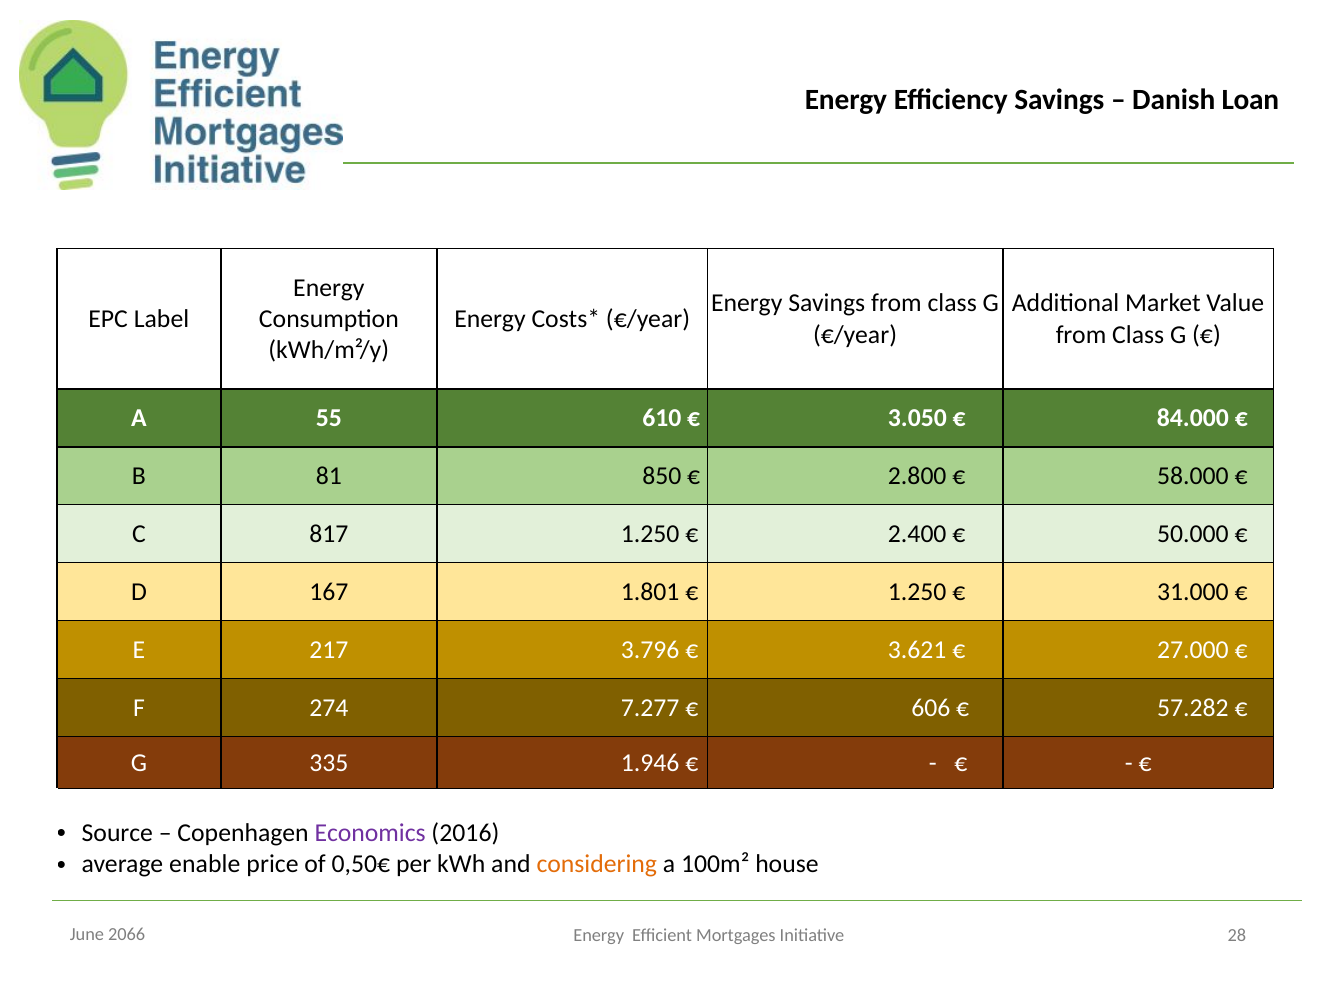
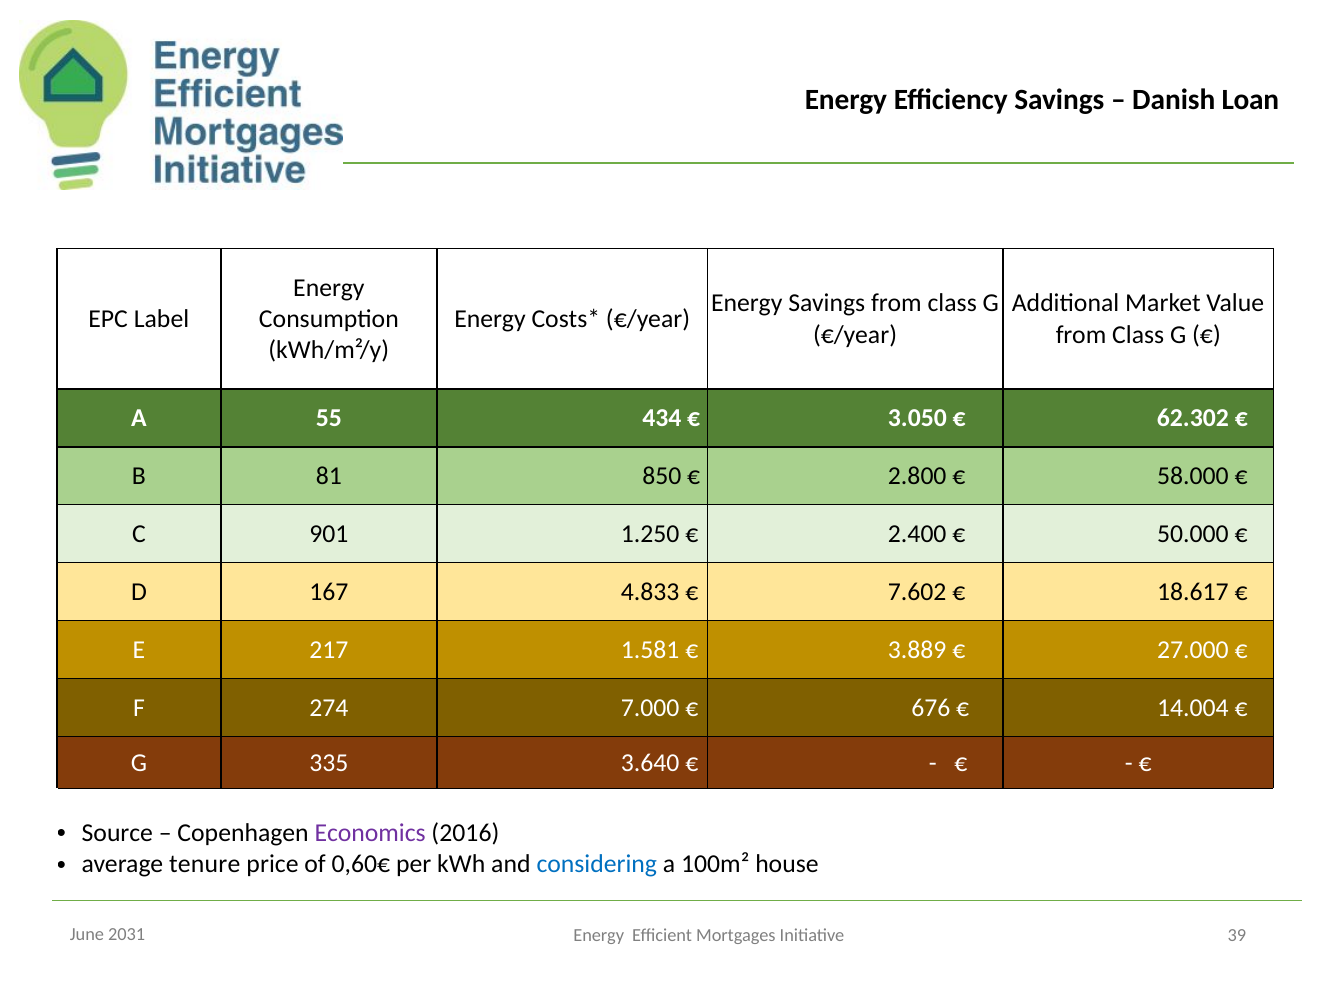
610: 610 -> 434
84.000: 84.000 -> 62.302
817: 817 -> 901
1.801: 1.801 -> 4.833
1.250 at (917, 592): 1.250 -> 7.602
31.000: 31.000 -> 18.617
3.796: 3.796 -> 1.581
3.621: 3.621 -> 3.889
7.277: 7.277 -> 7.000
606: 606 -> 676
57.282: 57.282 -> 14.004
1.946: 1.946 -> 3.640
enable: enable -> tenure
0,50€: 0,50€ -> 0,60€
considering colour: orange -> blue
2066: 2066 -> 2031
28: 28 -> 39
